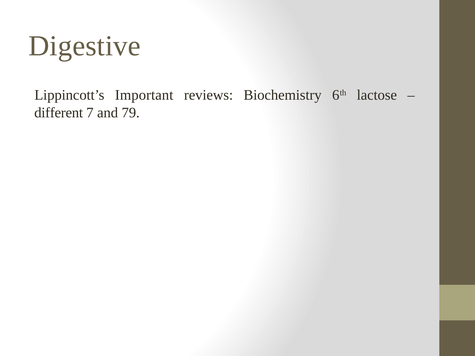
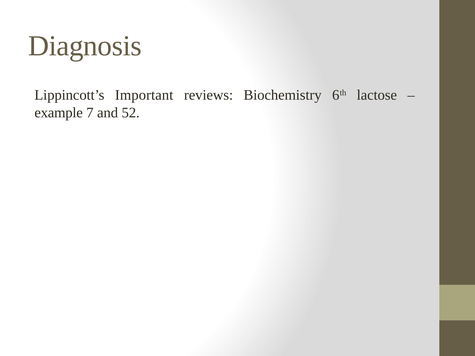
Digestive: Digestive -> Diagnosis
different: different -> example
79: 79 -> 52
